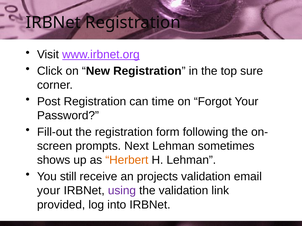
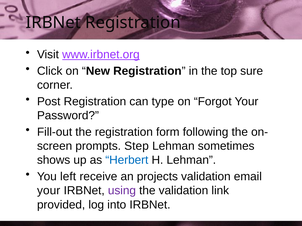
time: time -> type
Next: Next -> Step
Herbert colour: orange -> blue
still: still -> left
